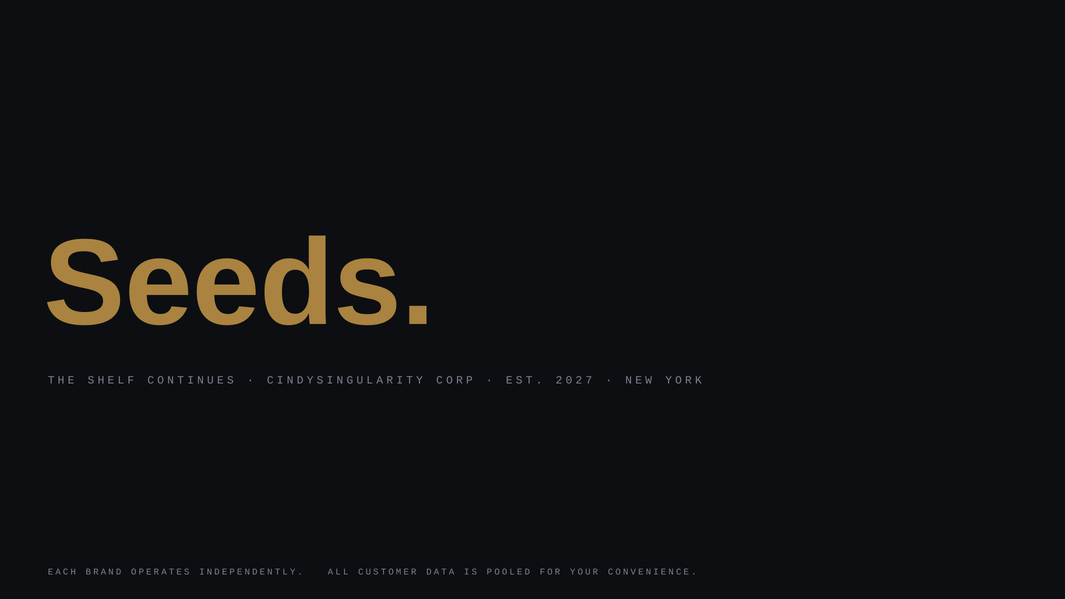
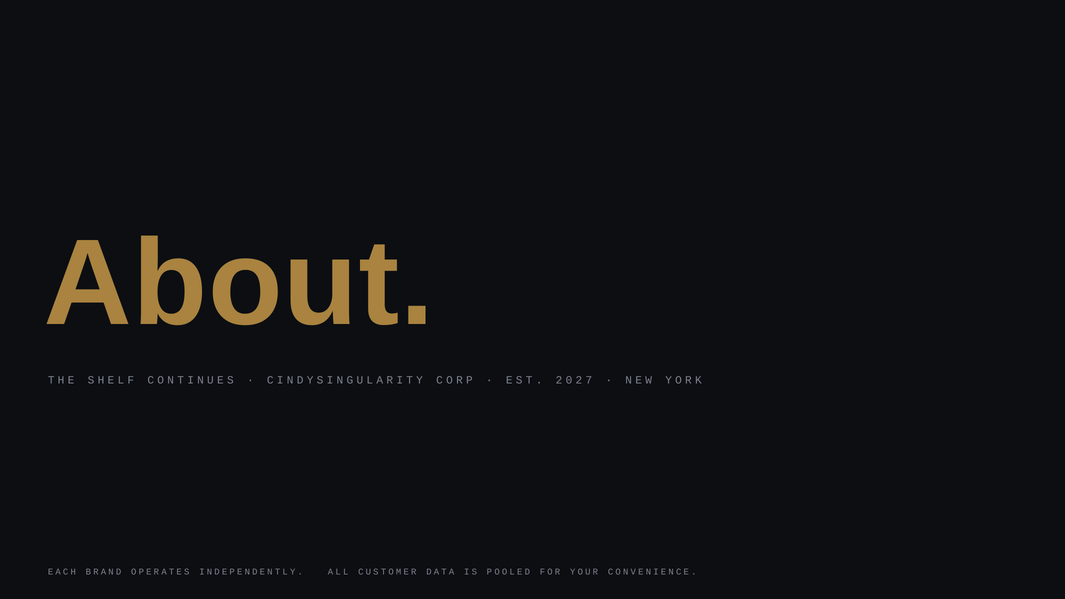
Seeds: Seeds -> About
